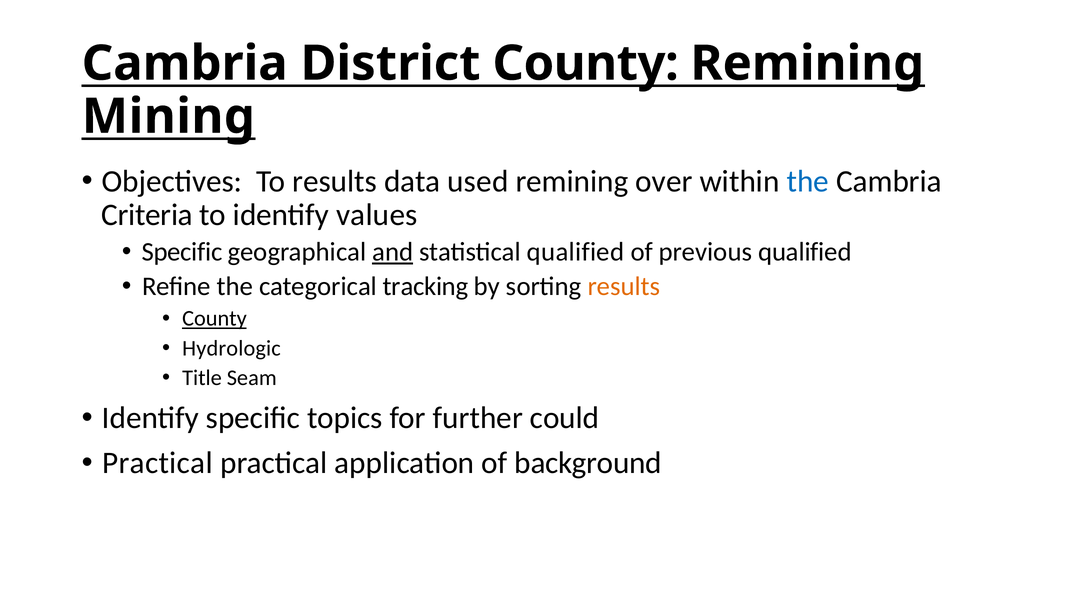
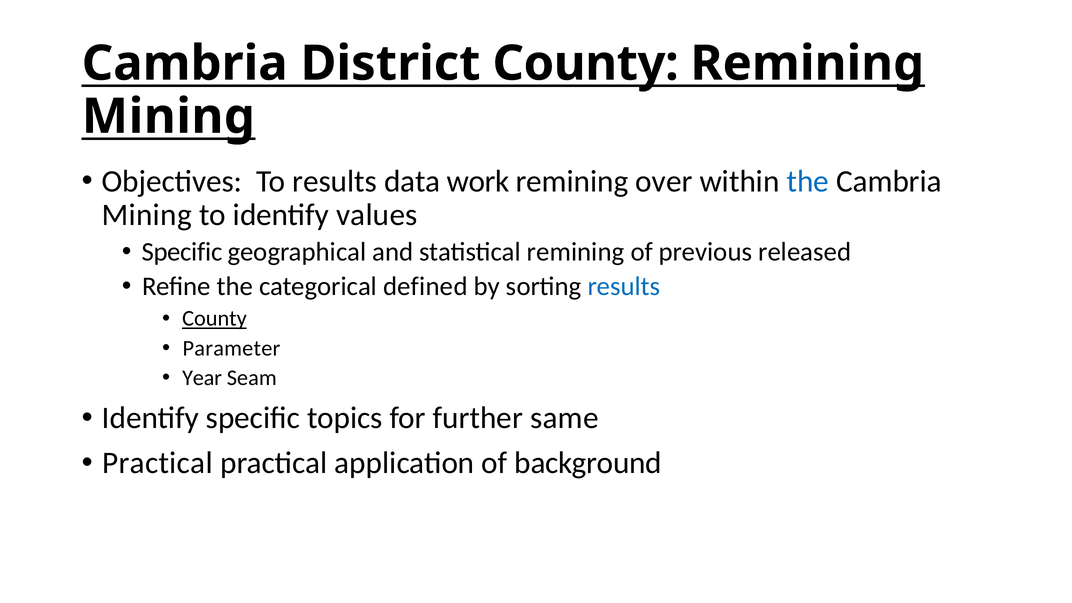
used: used -> work
Criteria at (147, 215): Criteria -> Mining
and underline: present -> none
statistical qualified: qualified -> remining
previous qualified: qualified -> released
tracking: tracking -> defined
results at (624, 286) colour: orange -> blue
Hydrologic: Hydrologic -> Parameter
Title: Title -> Year
could: could -> same
